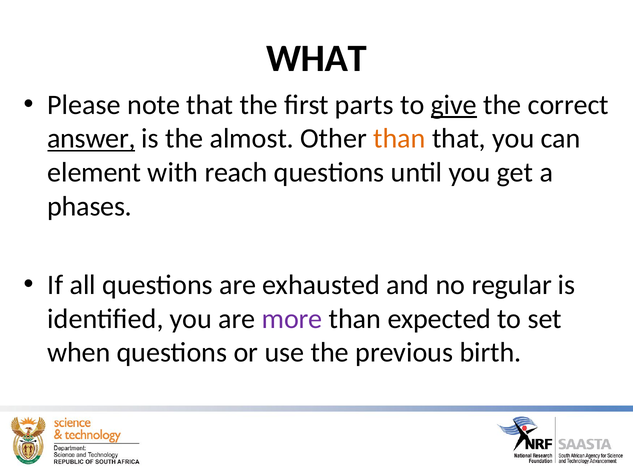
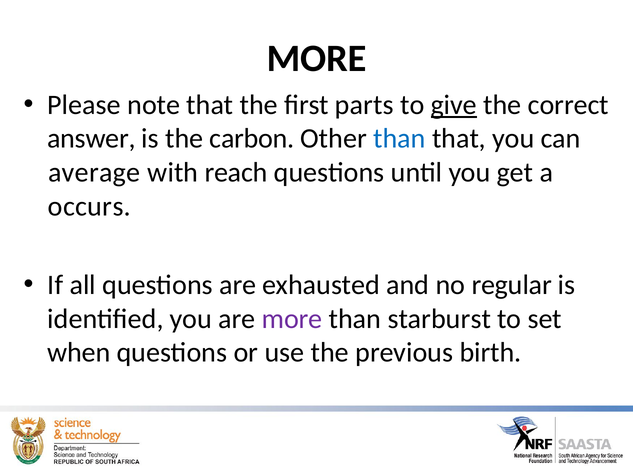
WHAT at (317, 59): WHAT -> MORE
answer underline: present -> none
almost: almost -> carbon
than at (399, 139) colour: orange -> blue
element: element -> average
phases: phases -> occurs
expected: expected -> starburst
